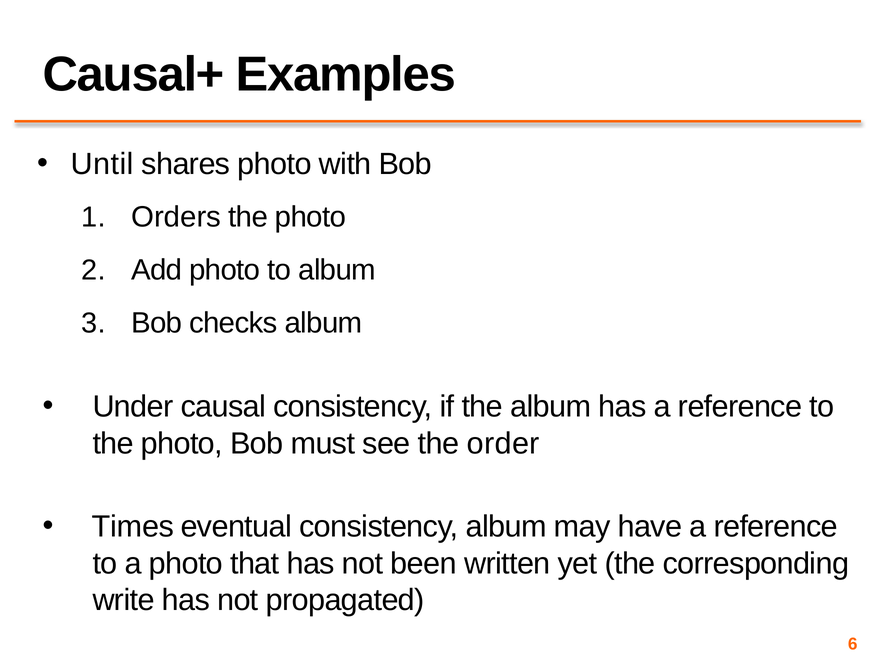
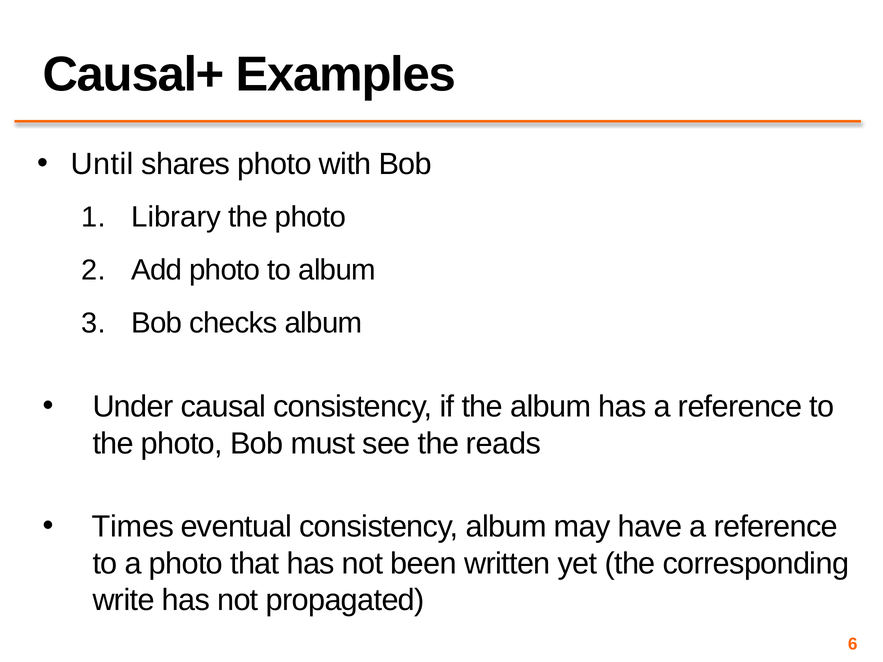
Orders: Orders -> Library
order: order -> reads
